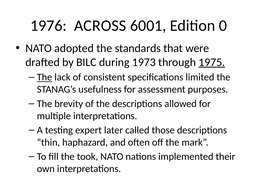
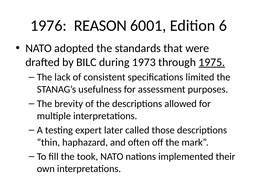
ACROSS: ACROSS -> REASON
0: 0 -> 6
The at (45, 77) underline: present -> none
